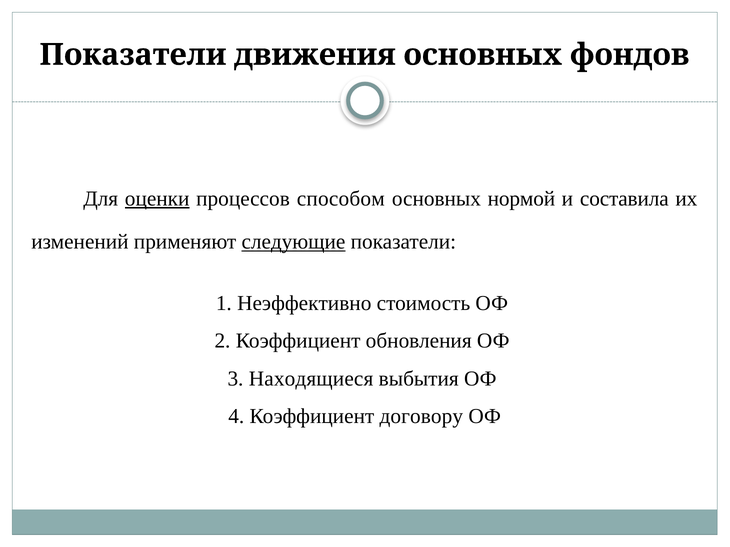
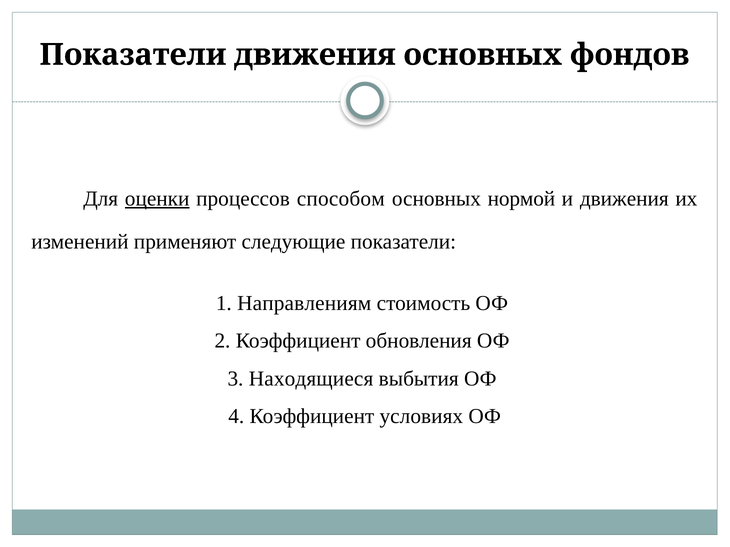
и составила: составила -> движения
следующие underline: present -> none
Неэффективно: Неэффективно -> Направлениям
договору: договору -> условиях
